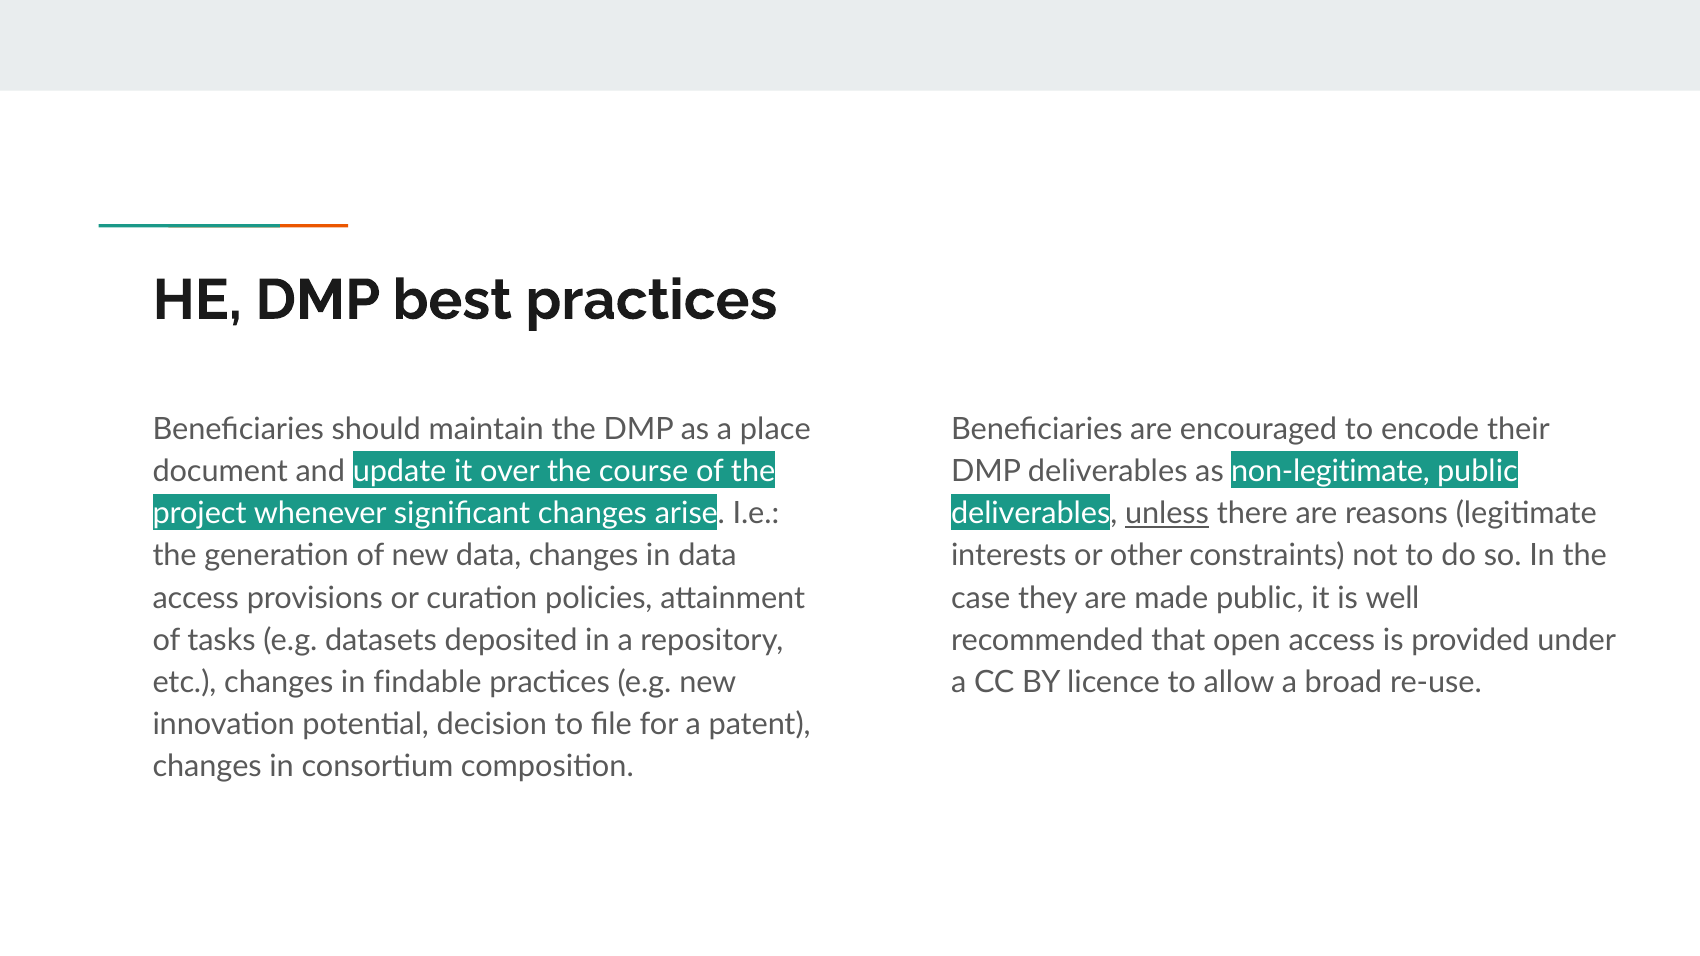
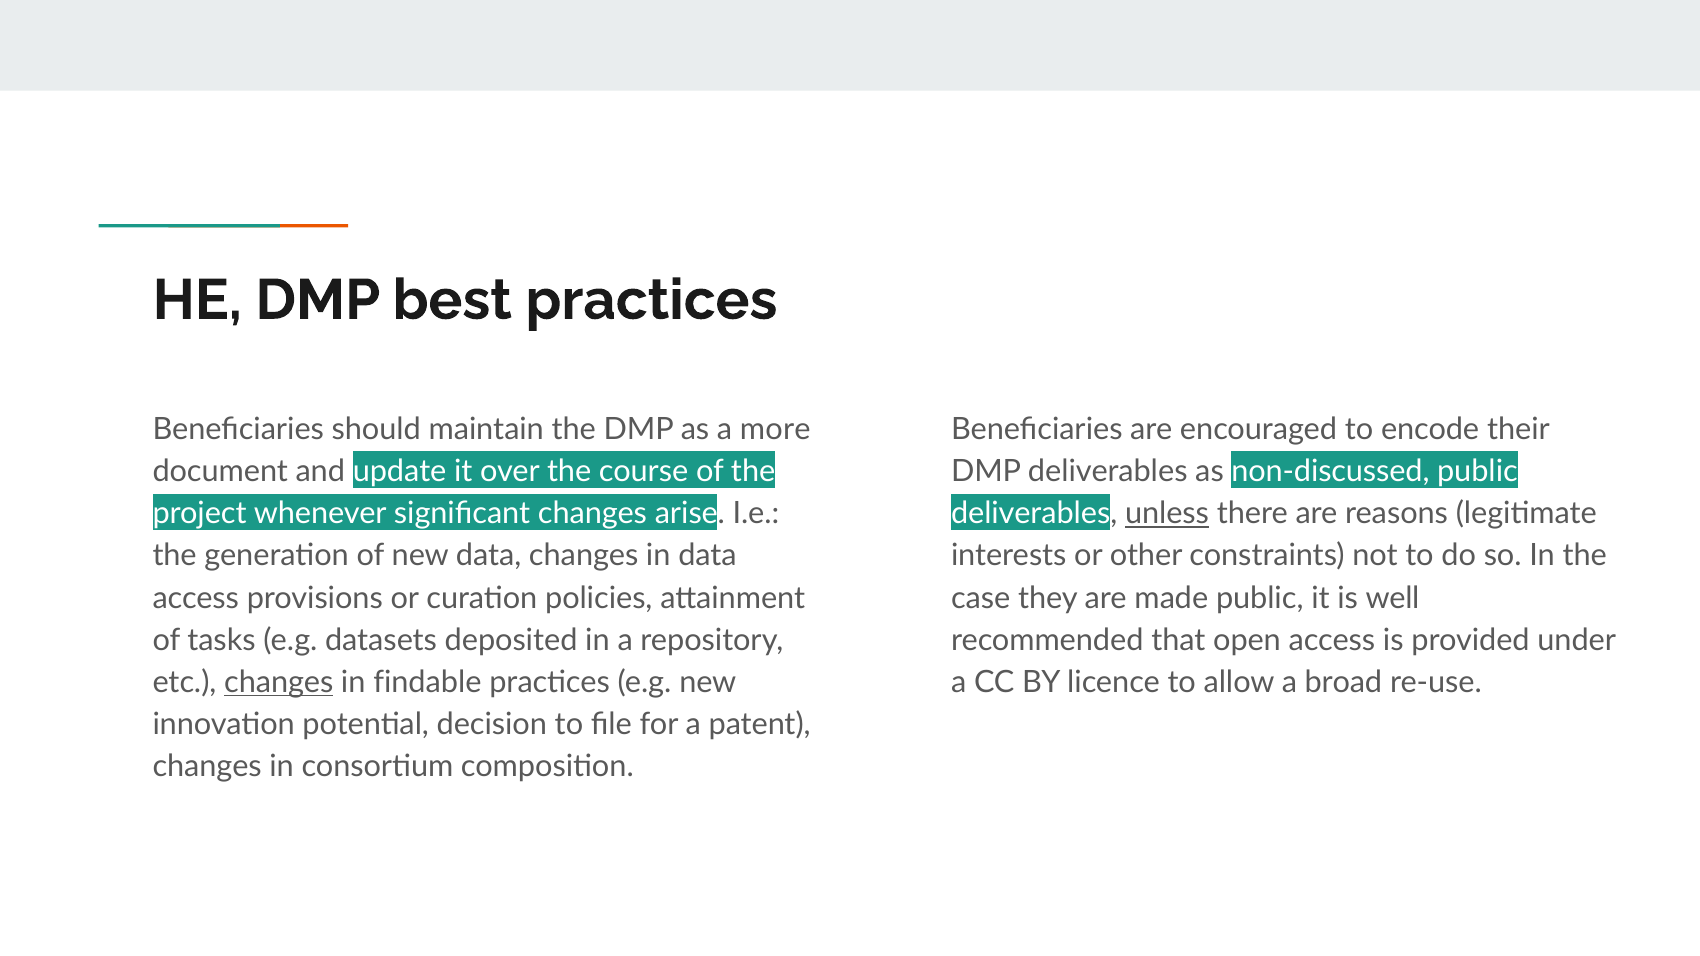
place: place -> more
non-legitimate: non-legitimate -> non-discussed
changes at (279, 682) underline: none -> present
